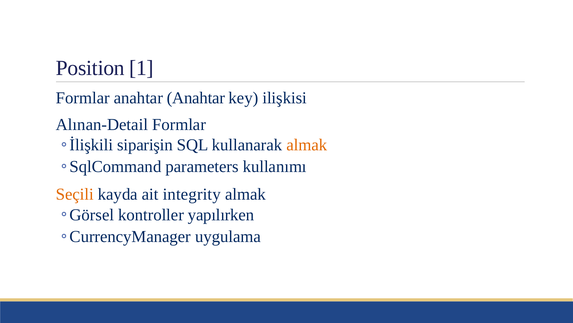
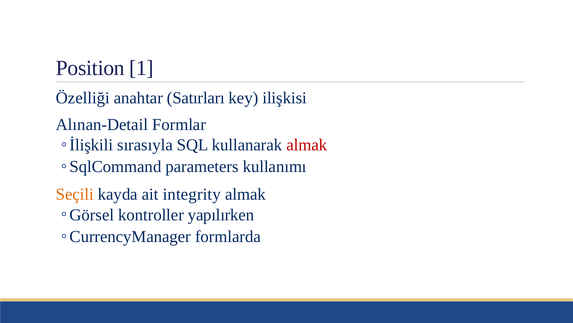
Formlar at (83, 98): Formlar -> Özelliği
anahtar Anahtar: Anahtar -> Satırları
siparişin: siparişin -> sırasıyla
almak at (307, 145) colour: orange -> red
uygulama: uygulama -> formlarda
